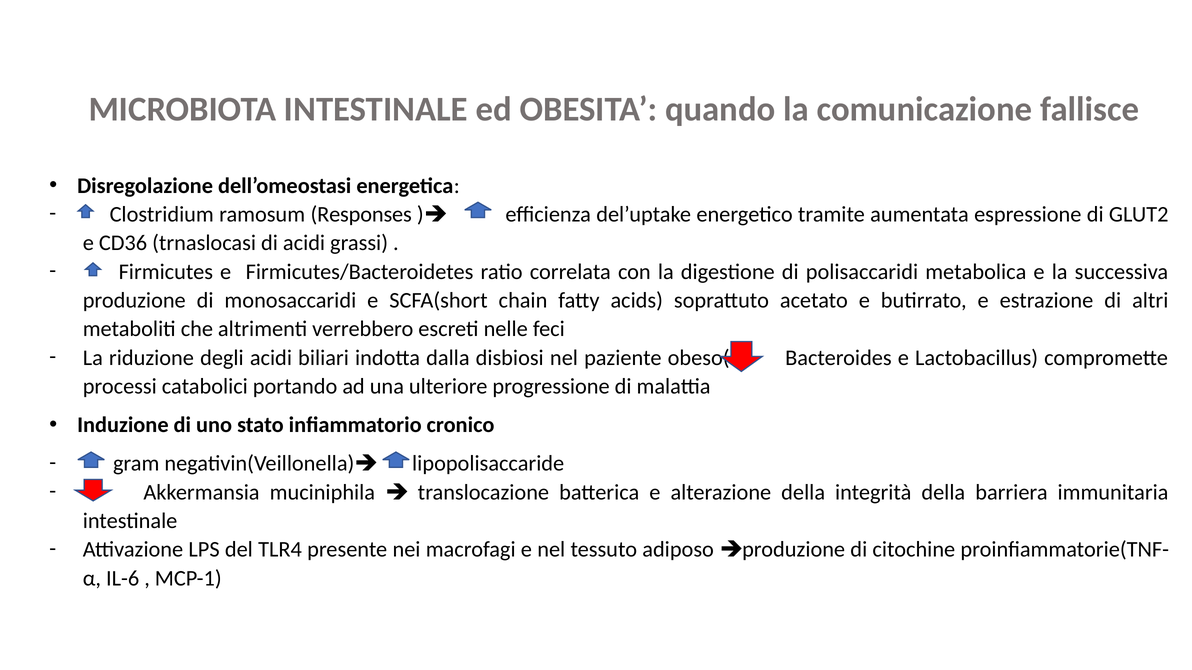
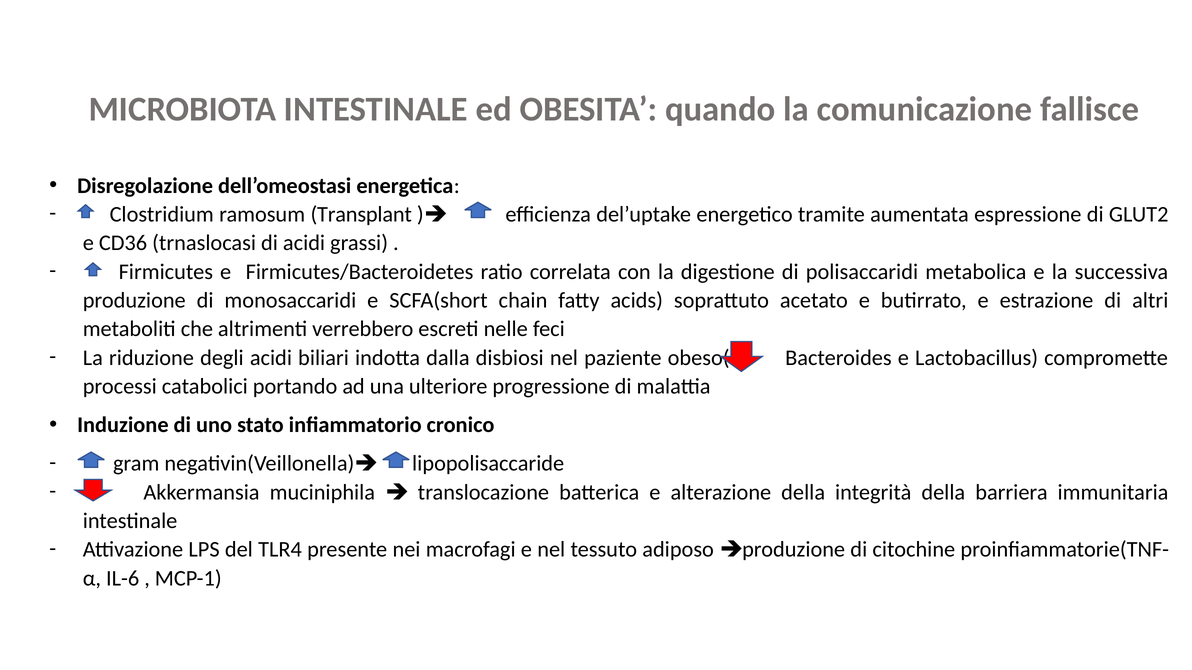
Responses: Responses -> Transplant
